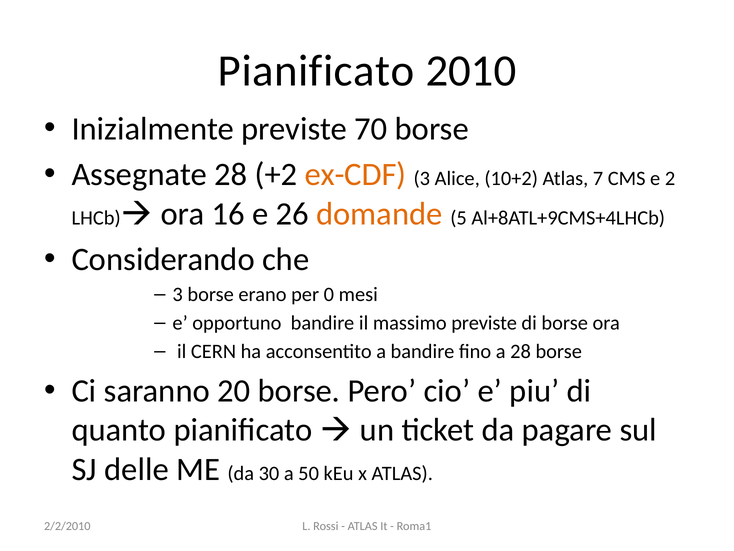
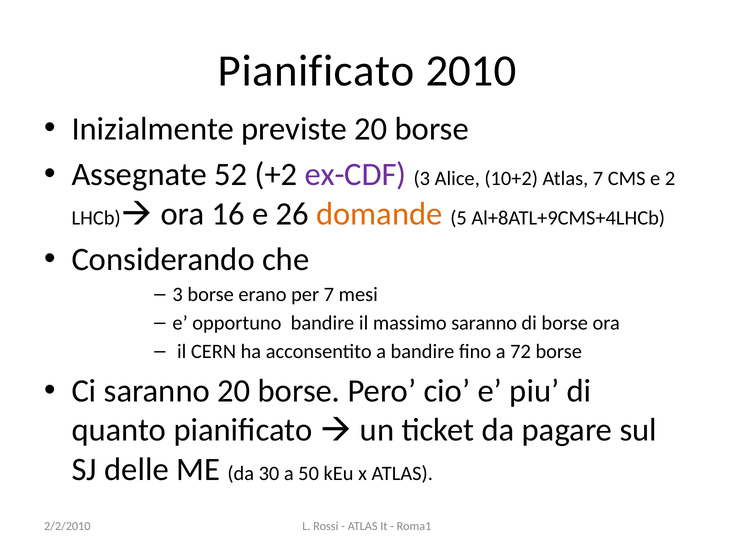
previste 70: 70 -> 20
Assegnate 28: 28 -> 52
ex-CDF colour: orange -> purple
per 0: 0 -> 7
massimo previste: previste -> saranno
a 28: 28 -> 72
